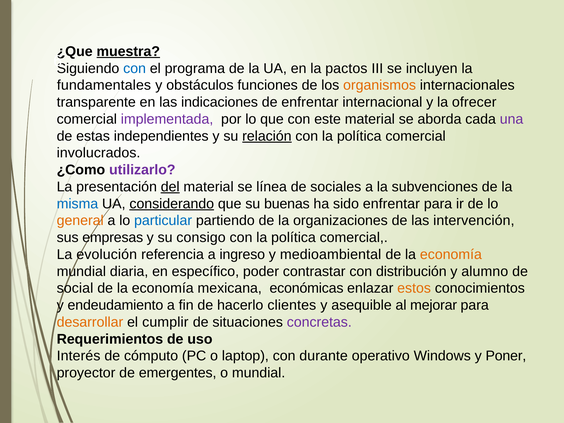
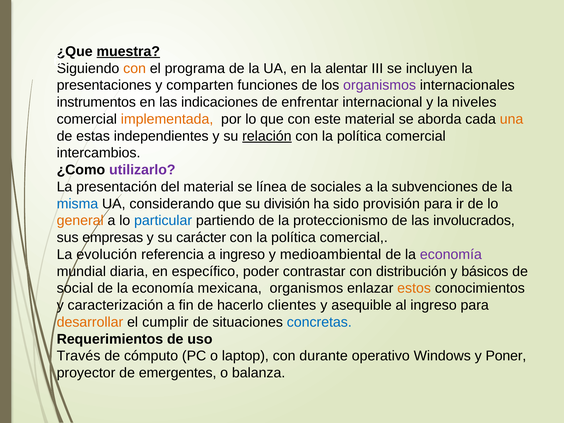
con at (135, 68) colour: blue -> orange
pactos: pactos -> alentar
fundamentales: fundamentales -> presentaciones
obstáculos: obstáculos -> comparten
organismos at (380, 85) colour: orange -> purple
transparente: transparente -> instrumentos
ofrecer: ofrecer -> niveles
implementada colour: purple -> orange
una colour: purple -> orange
involucrados: involucrados -> intercambios
del underline: present -> none
considerando underline: present -> none
buenas: buenas -> división
sido enfrentar: enfrentar -> provisión
organizaciones: organizaciones -> proteccionismo
intervención: intervención -> involucrados
consigo: consigo -> carácter
economía at (451, 254) colour: orange -> purple
alumno: alumno -> básicos
mexicana económicas: económicas -> organismos
endeudamiento: endeudamiento -> caracterización
al mejorar: mejorar -> ingreso
concretas colour: purple -> blue
Interés: Interés -> Través
o mundial: mundial -> balanza
